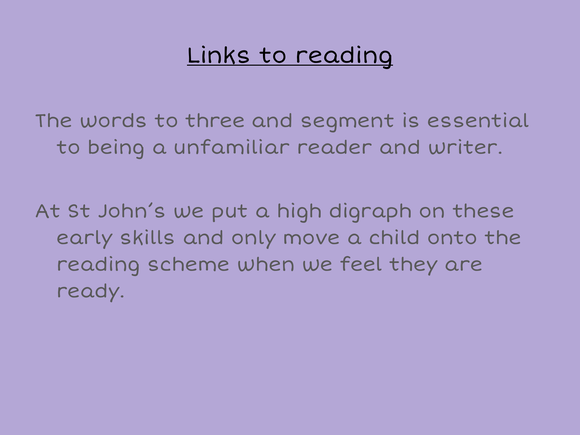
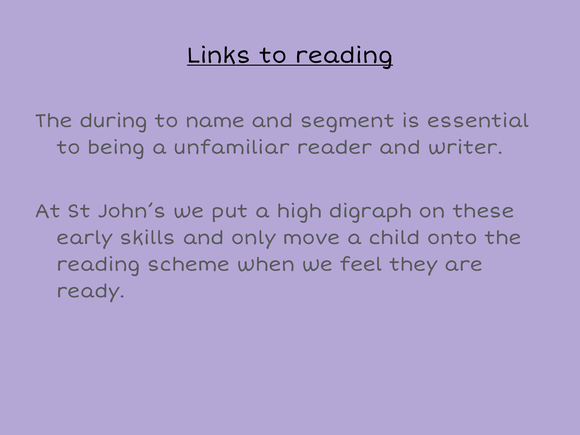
words: words -> during
three: three -> name
